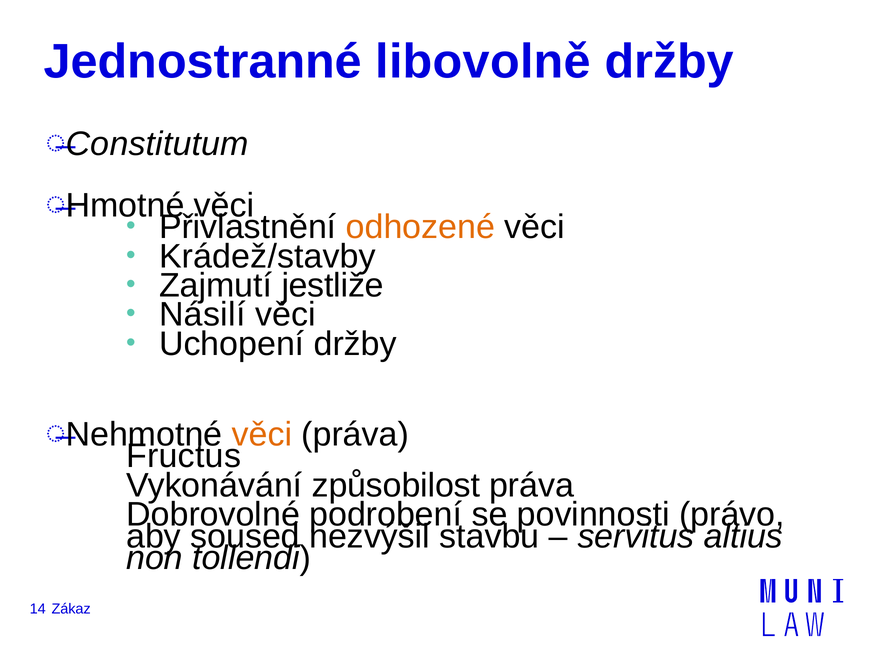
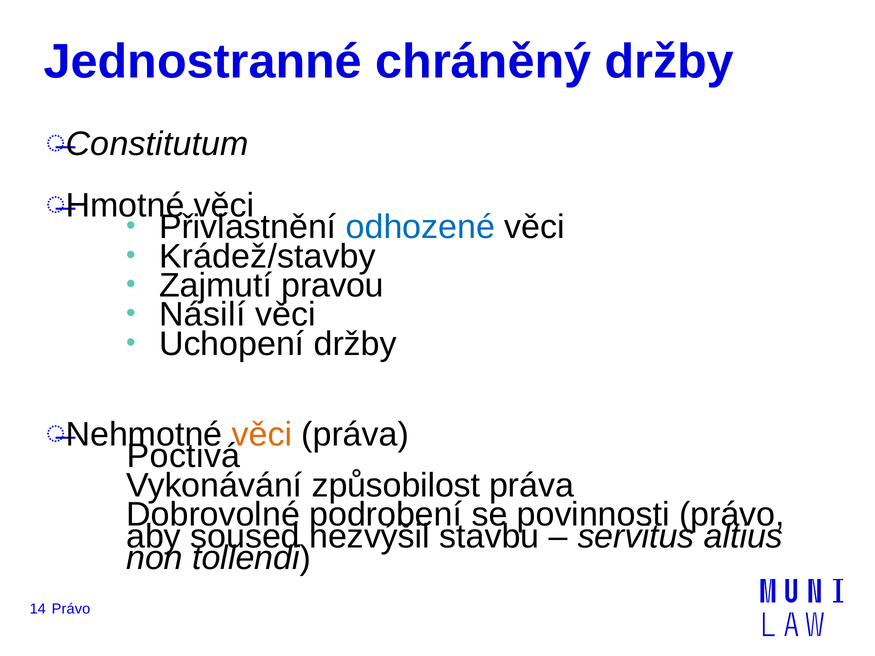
libovolně: libovolně -> chráněný
odhozené colour: orange -> blue
jestliže: jestliže -> pravou
Fructus: Fructus -> Poctivá
Zákaz at (71, 609): Zákaz -> Právo
